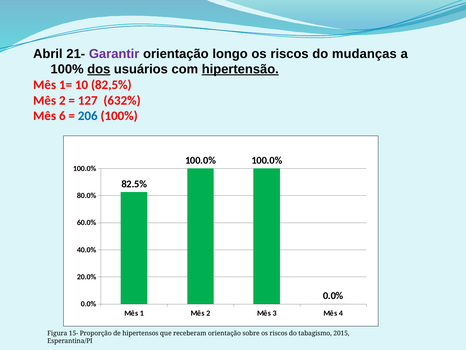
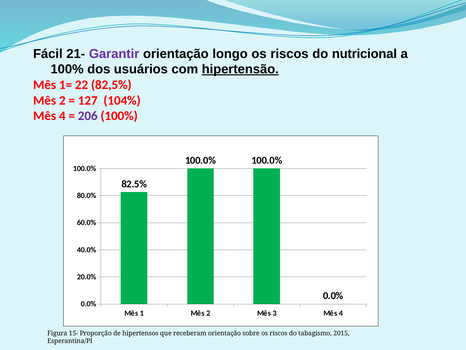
Abril: Abril -> Fácil
mudanças: mudanças -> nutricional
dos underline: present -> none
10: 10 -> 22
632%: 632% -> 104%
6 at (62, 116): 6 -> 4
206 colour: blue -> purple
